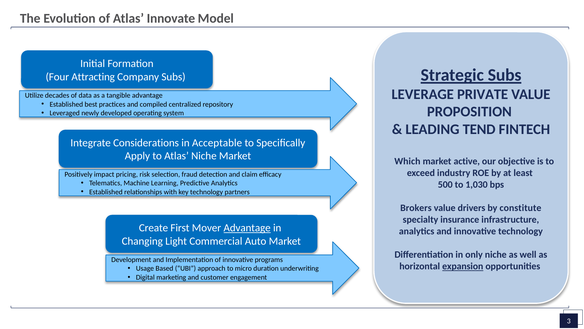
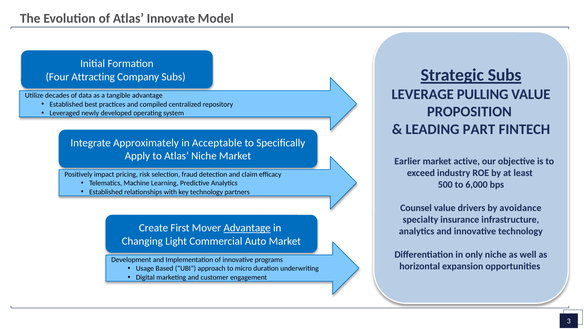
PRIVATE: PRIVATE -> PULLING
TEND: TEND -> PART
Considerations: Considerations -> Approximately
Which: Which -> Earlier
1,030: 1,030 -> 6,000
Brokers: Brokers -> Counsel
constitute: constitute -> avoidance
expansion underline: present -> none
